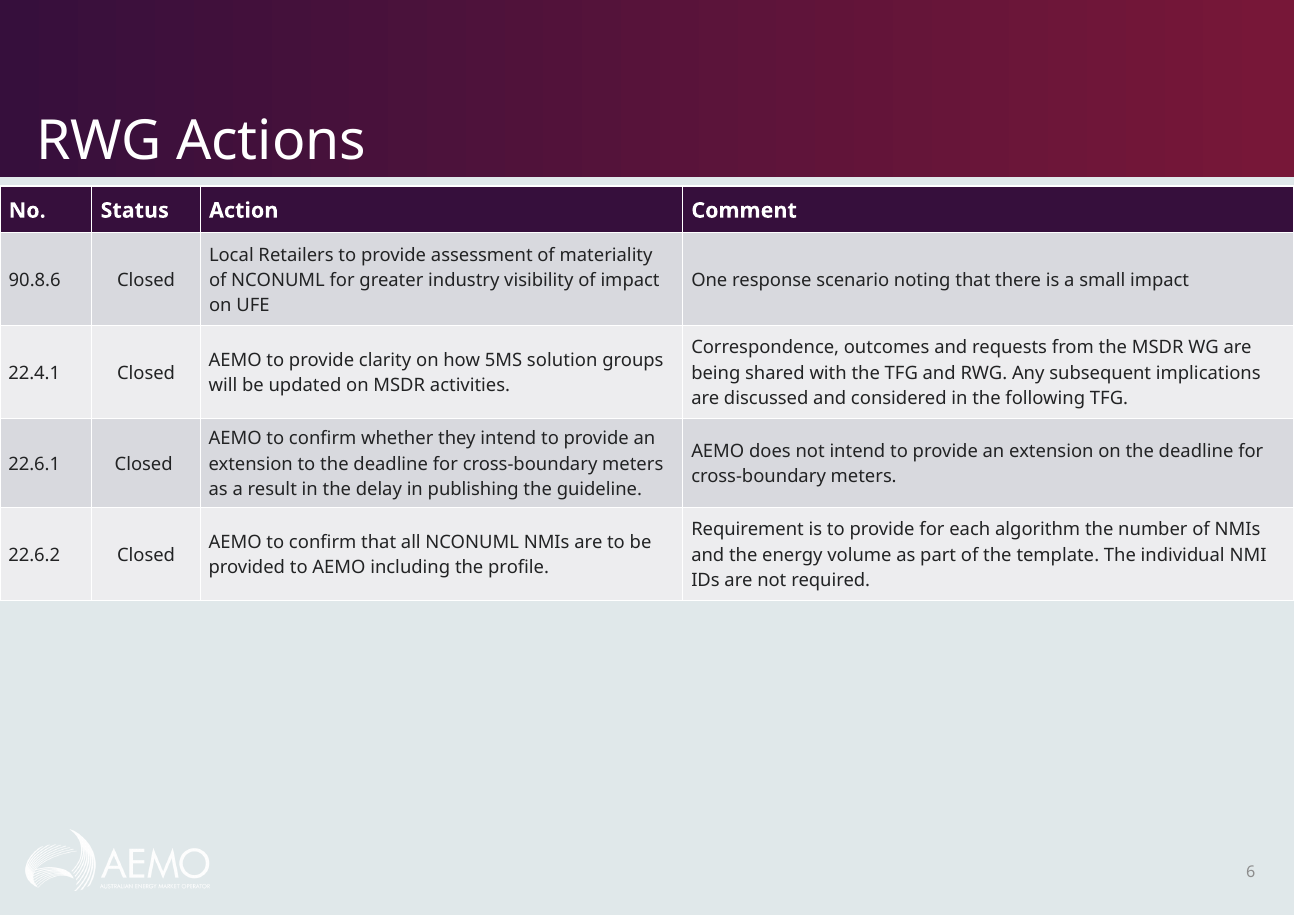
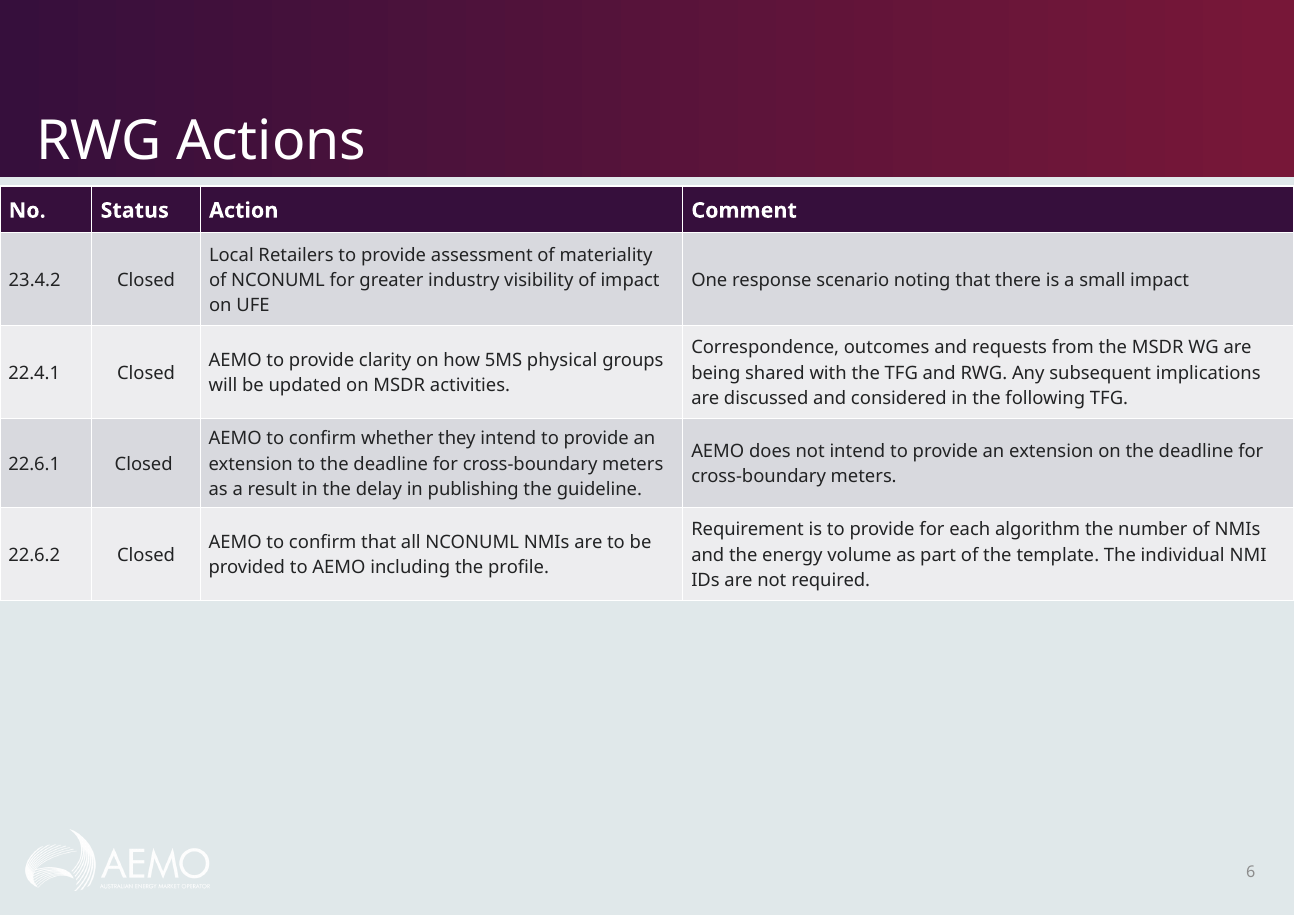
90.8.6: 90.8.6 -> 23.4.2
solution: solution -> physical
